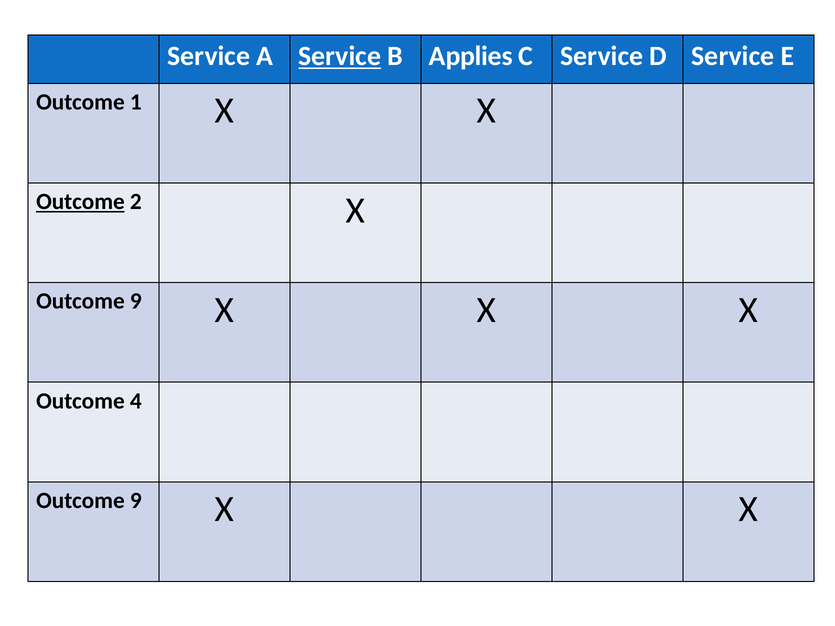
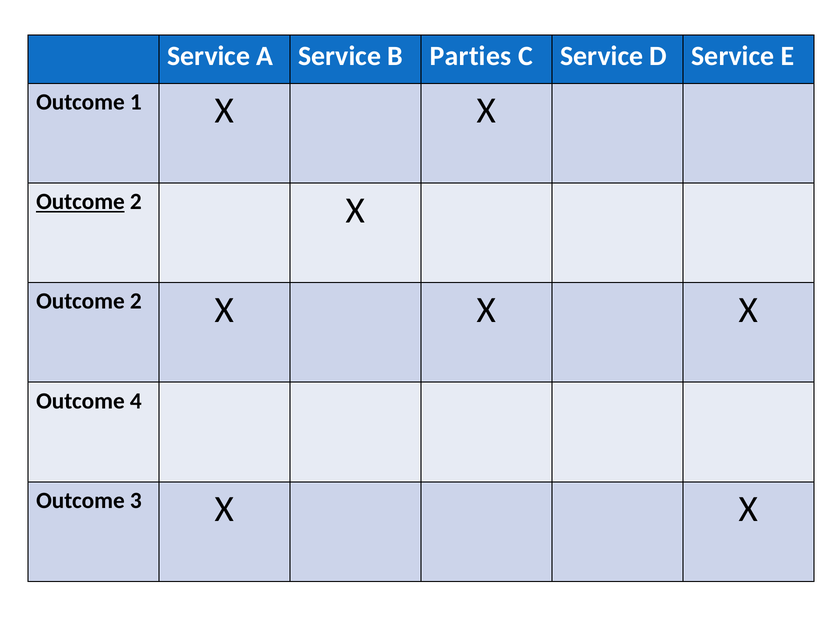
Service at (340, 56) underline: present -> none
Applies: Applies -> Parties
9 at (136, 301): 9 -> 2
9 at (136, 501): 9 -> 3
